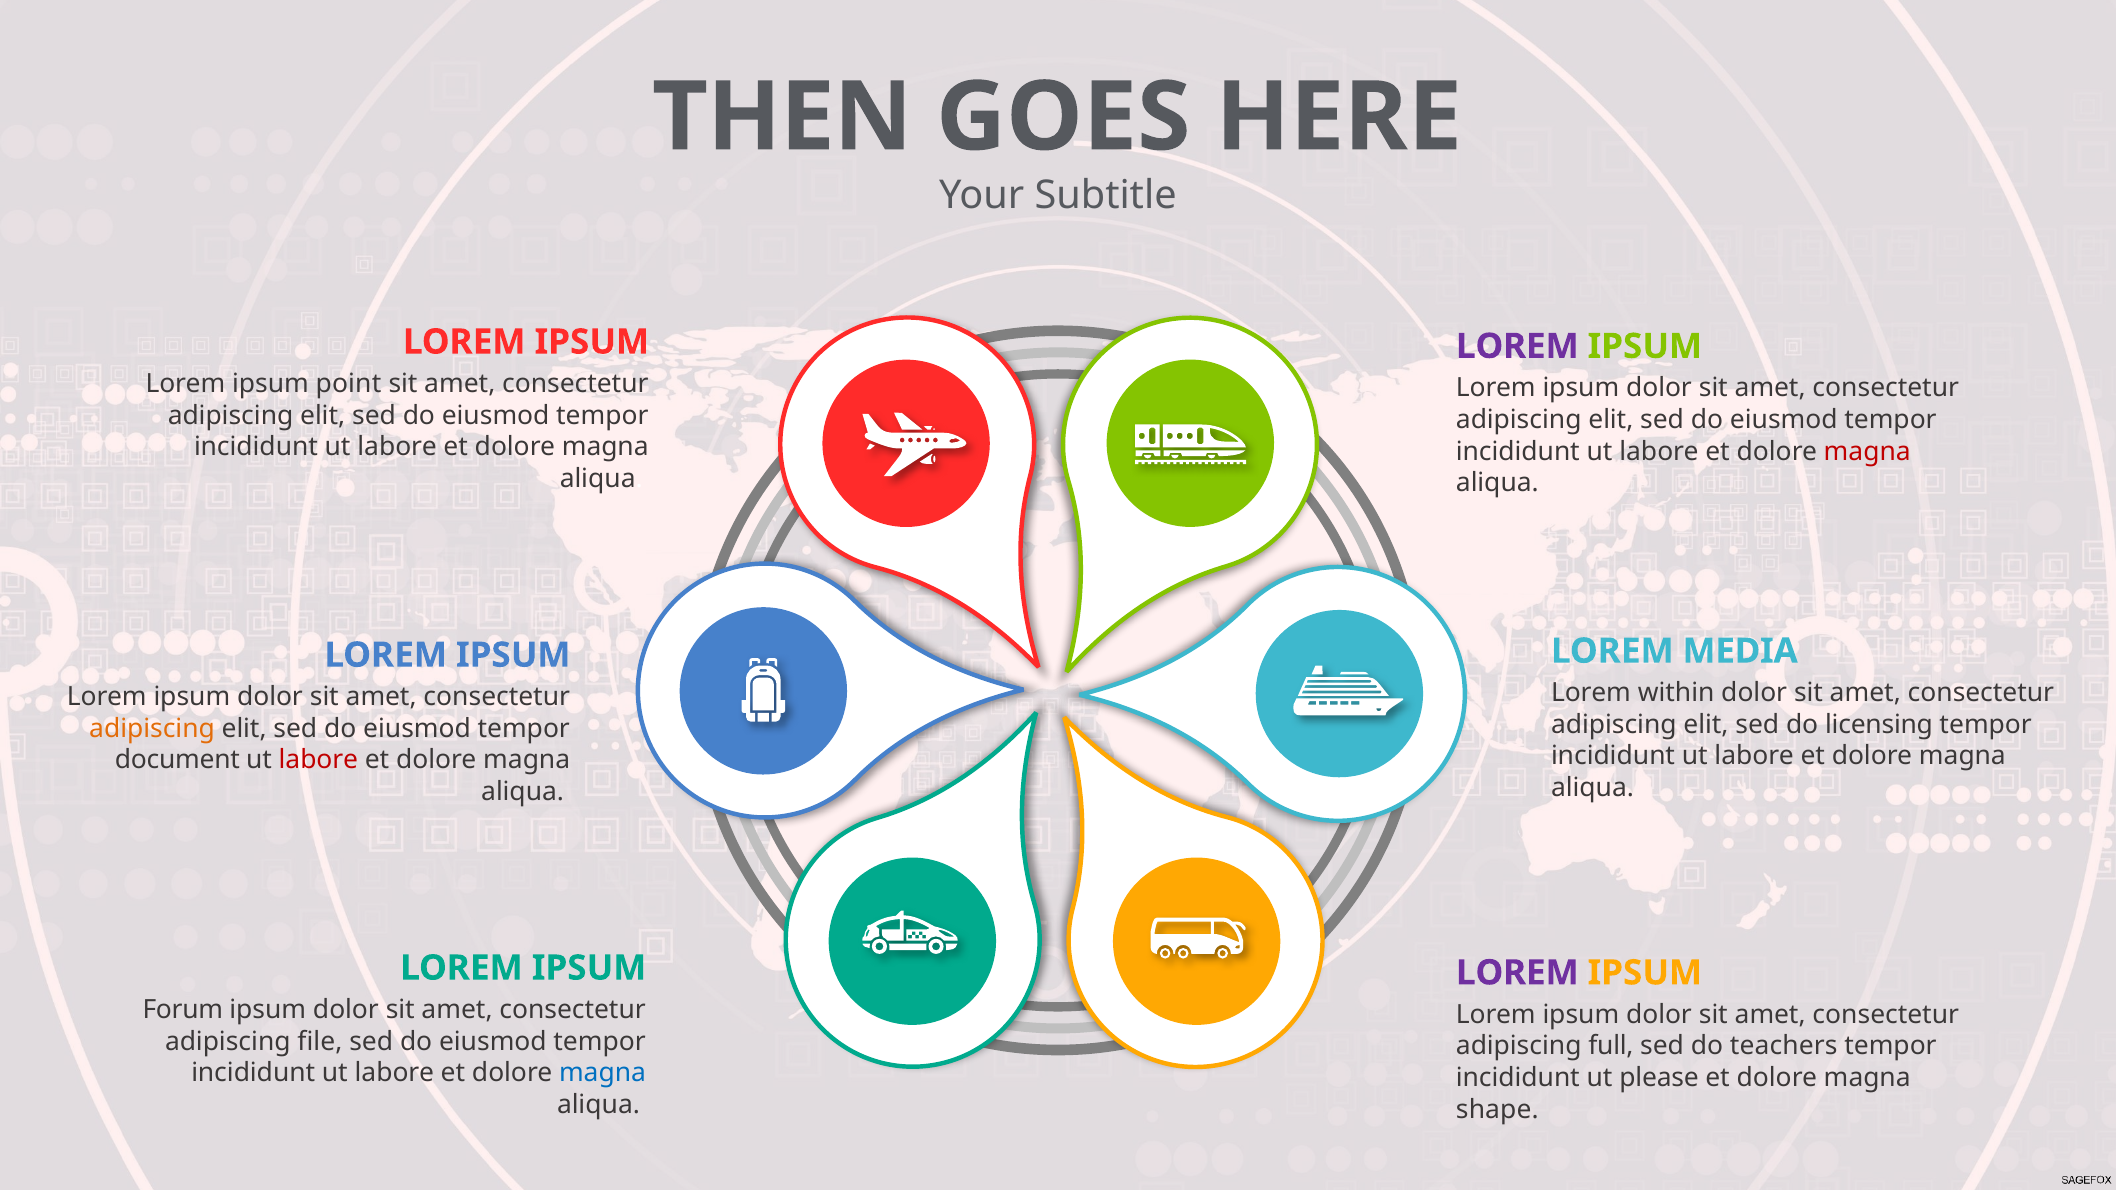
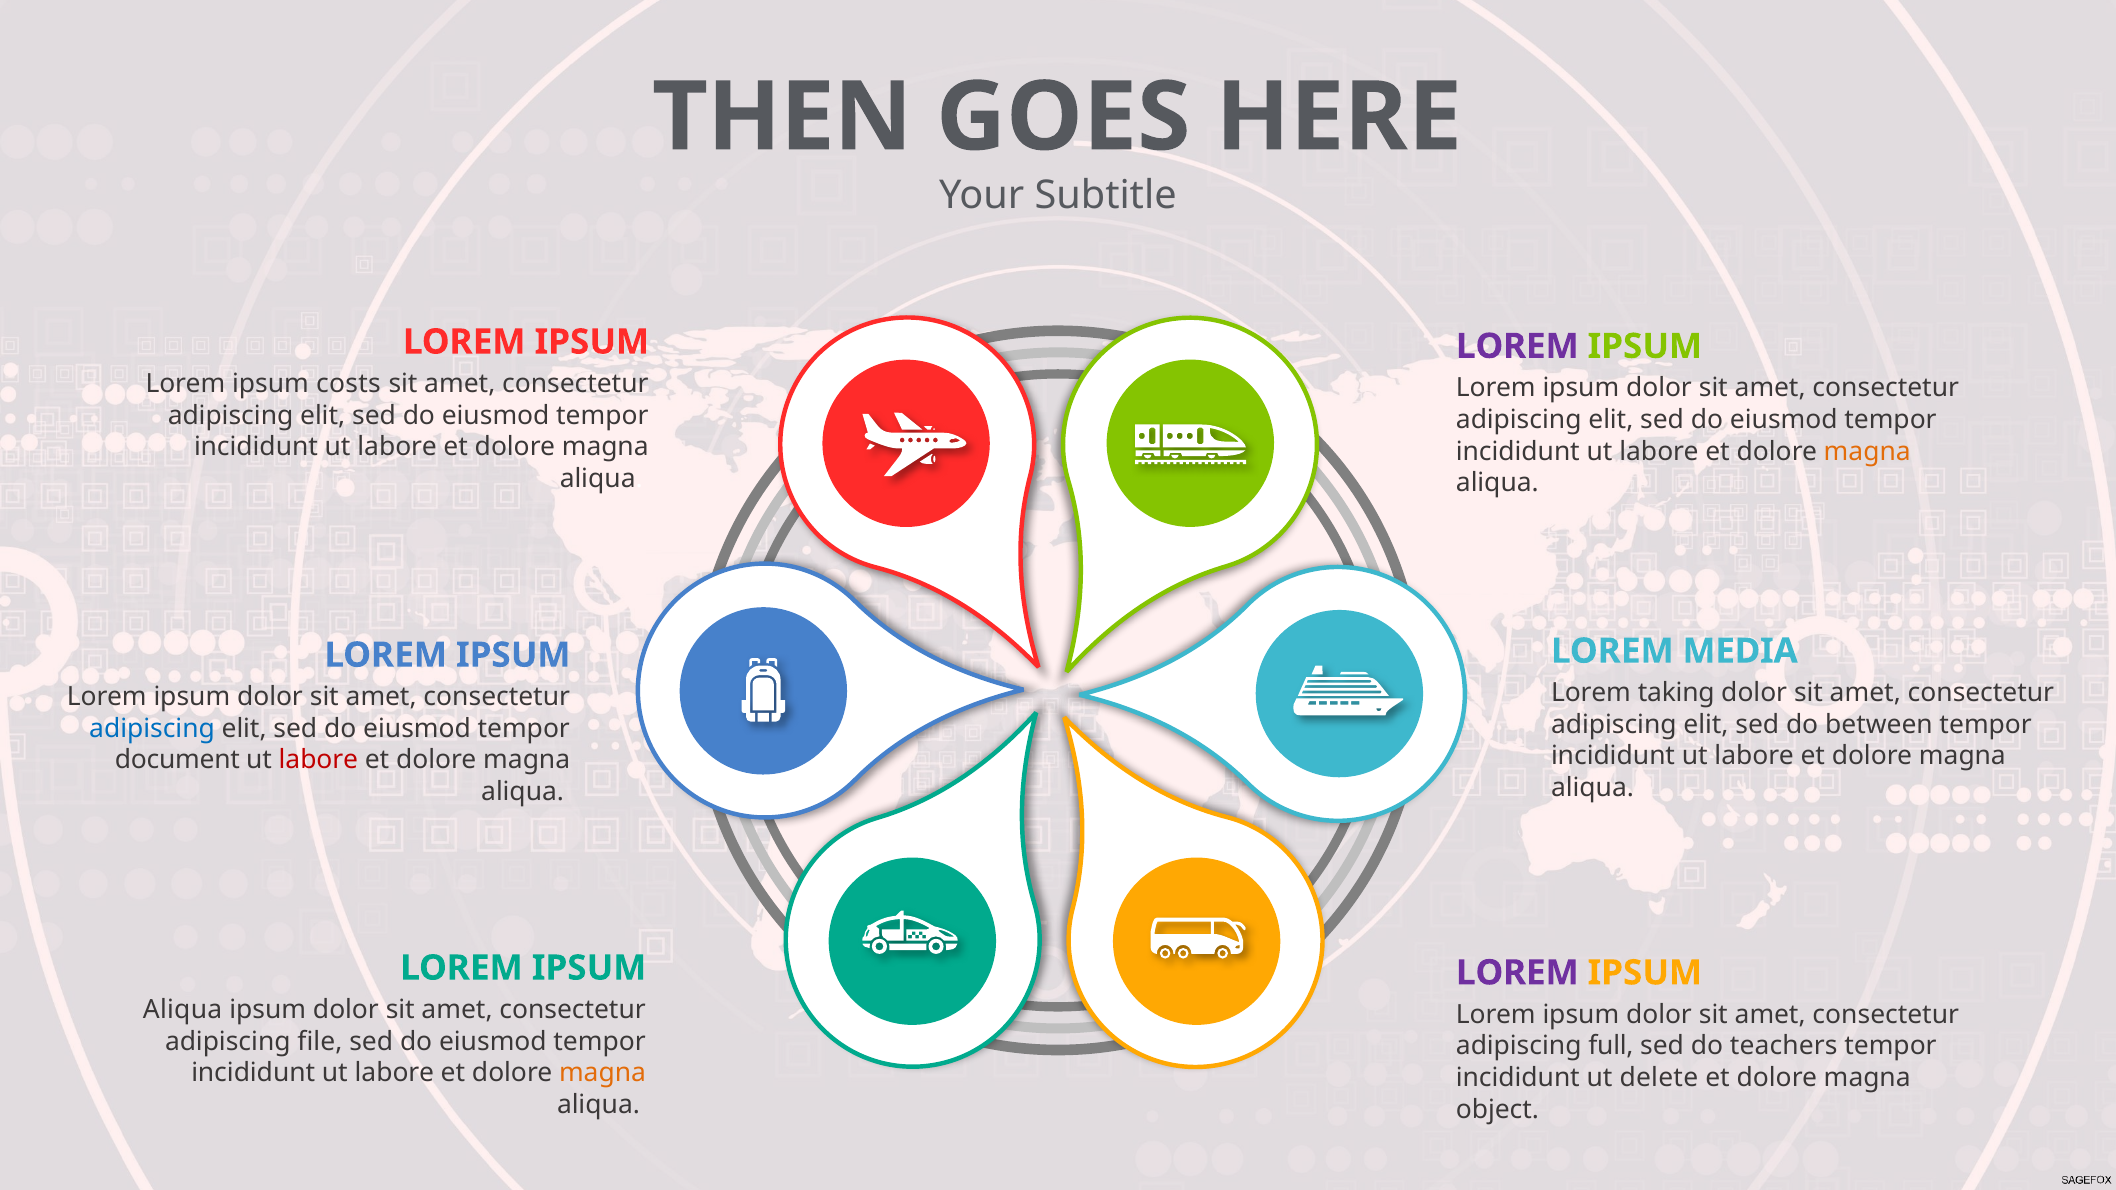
point: point -> costs
magna at (1867, 452) colour: red -> orange
within: within -> taking
licensing: licensing -> between
adipiscing at (152, 729) colour: orange -> blue
Forum at (183, 1010): Forum -> Aliqua
magna at (602, 1073) colour: blue -> orange
please: please -> delete
shape: shape -> object
